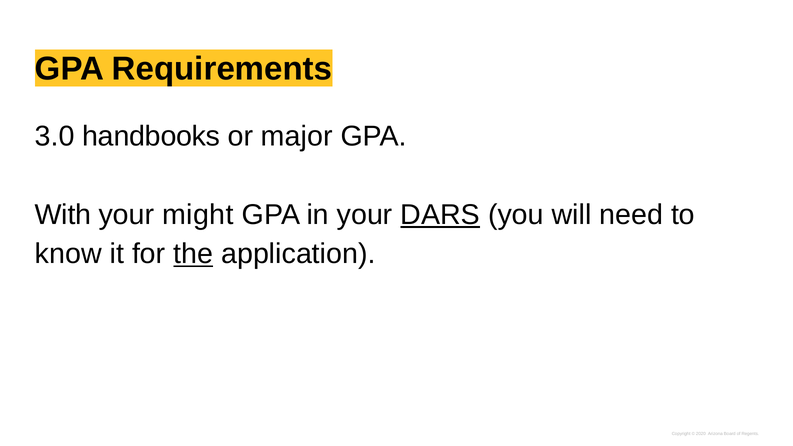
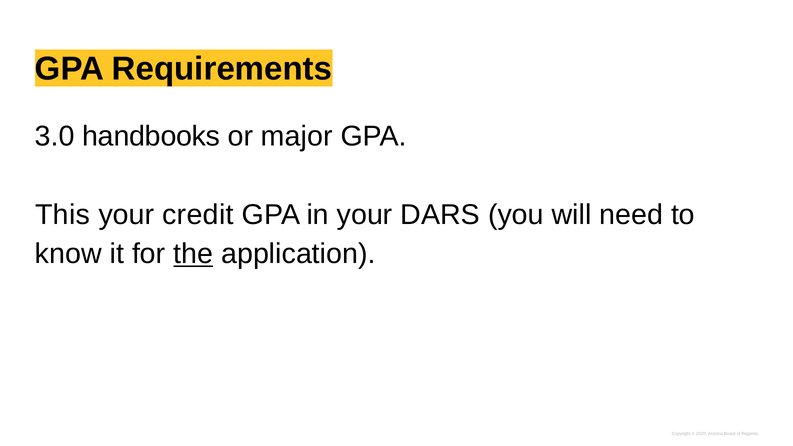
With: With -> This
might: might -> credit
DARS underline: present -> none
